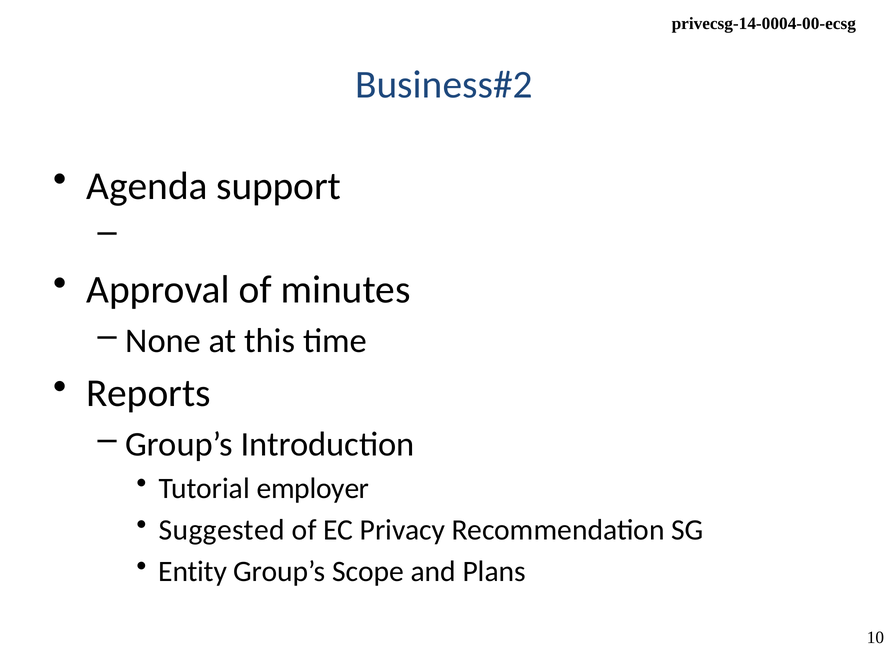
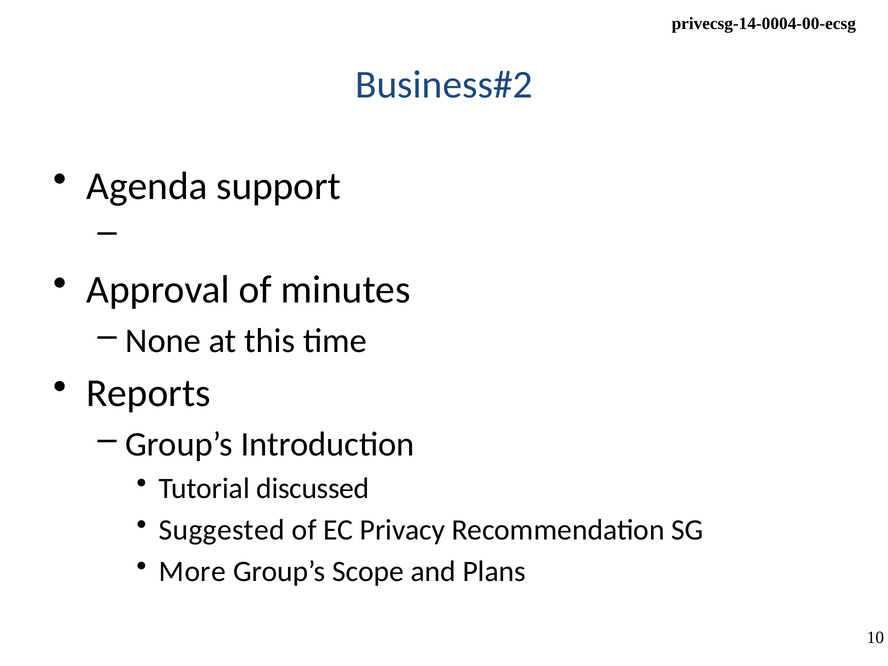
employer: employer -> discussed
Entity: Entity -> More
